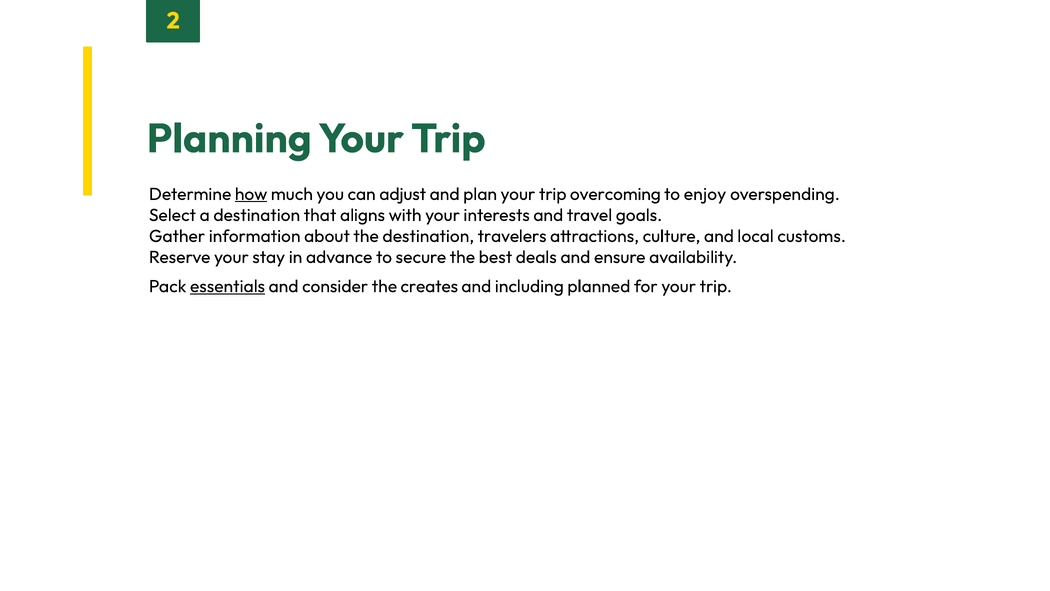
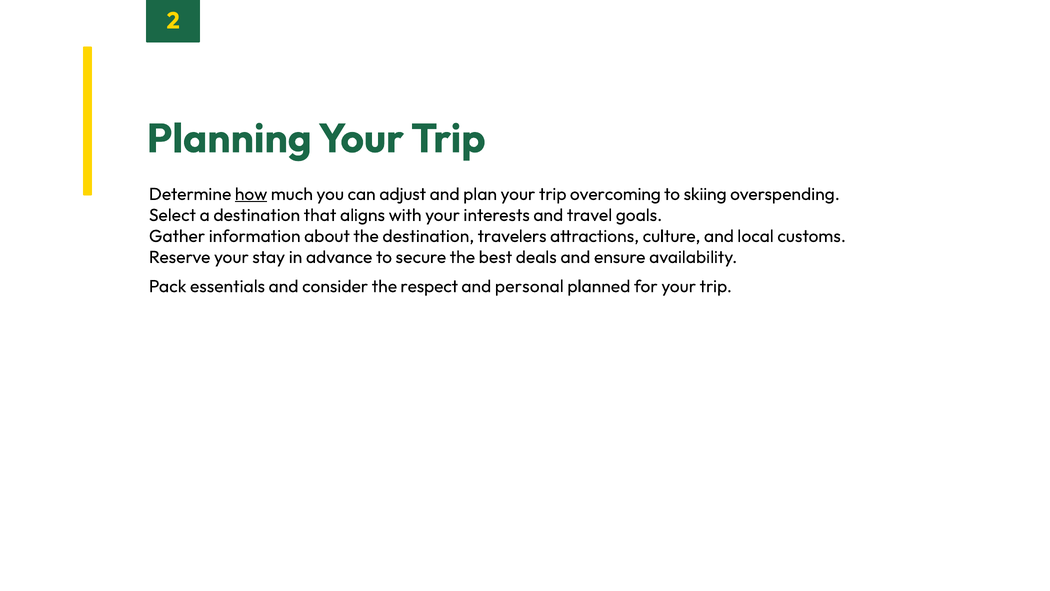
enjoy: enjoy -> skiing
essentials underline: present -> none
creates: creates -> respect
including: including -> personal
